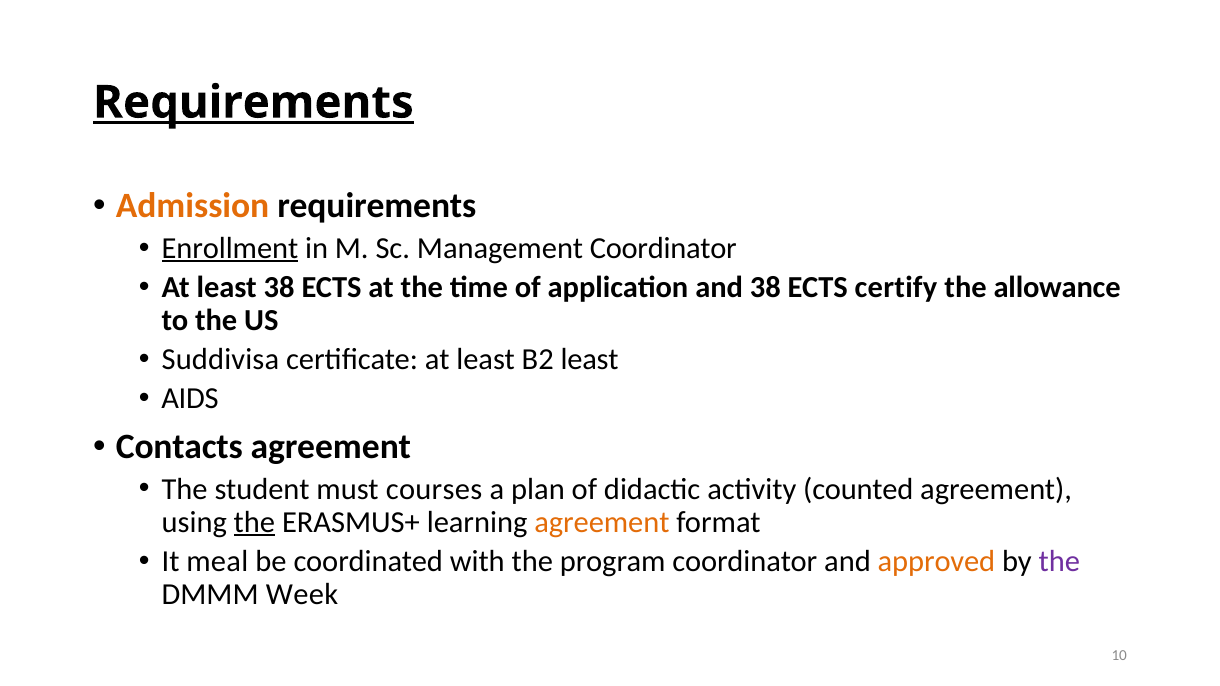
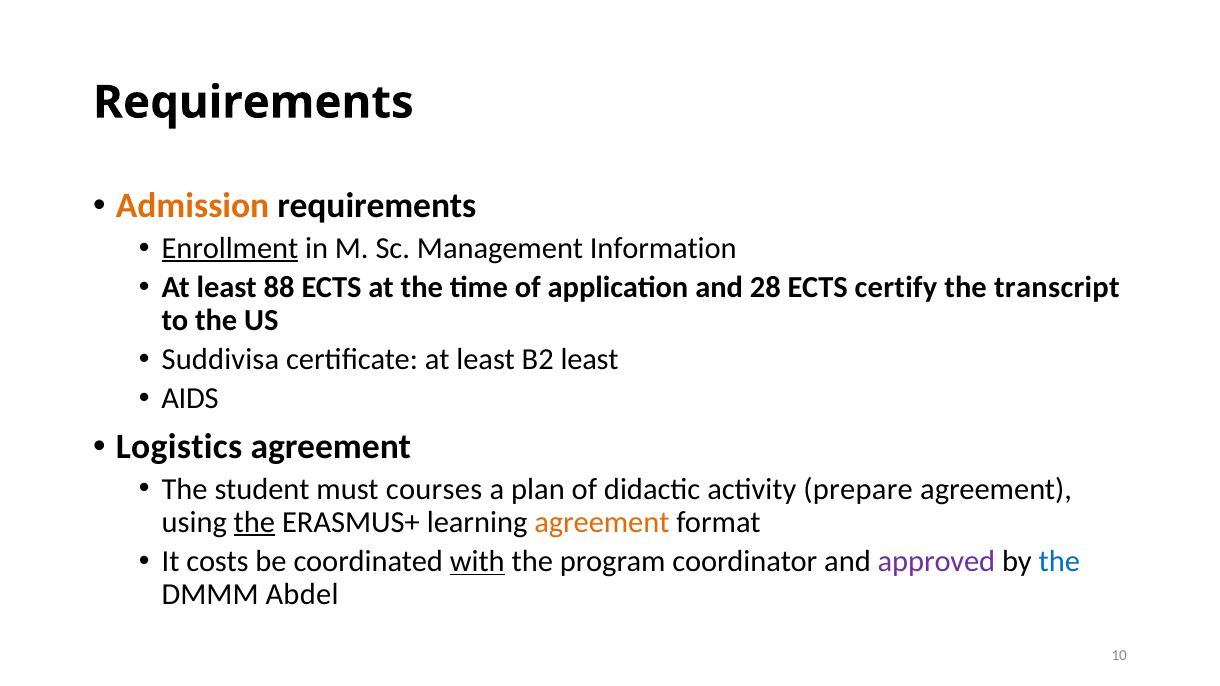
Requirements at (253, 103) underline: present -> none
Management Coordinator: Coordinator -> Information
least 38: 38 -> 88
and 38: 38 -> 28
allowance: allowance -> transcript
Contacts: Contacts -> Logistics
counted: counted -> prepare
meal: meal -> costs
with underline: none -> present
approved colour: orange -> purple
the at (1059, 562) colour: purple -> blue
Week: Week -> Abdel
